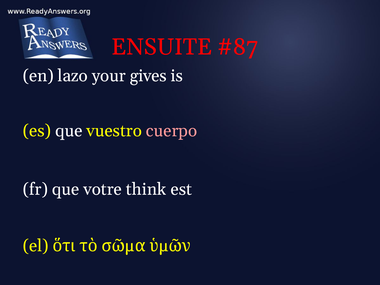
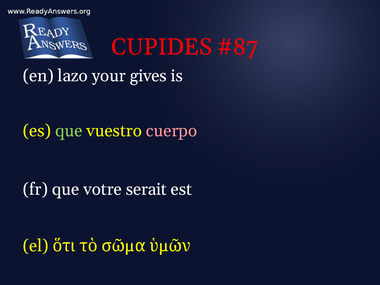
ENSUITE: ENSUITE -> CUPIDES
que at (69, 131) colour: white -> light green
think: think -> serait
